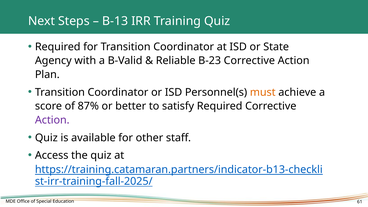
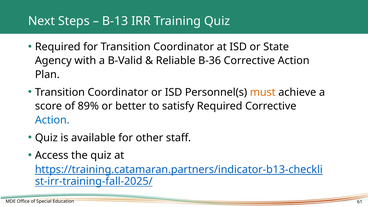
B-23: B-23 -> B-36
87%: 87% -> 89%
Action at (52, 120) colour: purple -> blue
